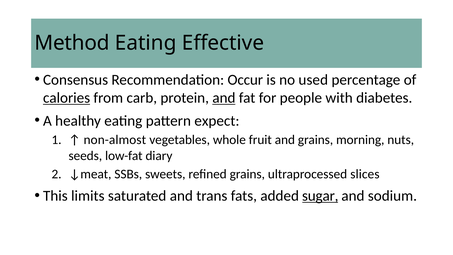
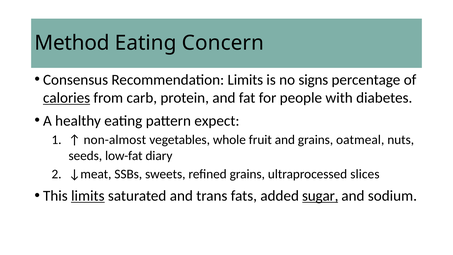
Effective: Effective -> Concern
Recommendation Occur: Occur -> Limits
used: used -> signs
and at (224, 98) underline: present -> none
morning: morning -> oatmeal
limits at (88, 196) underline: none -> present
